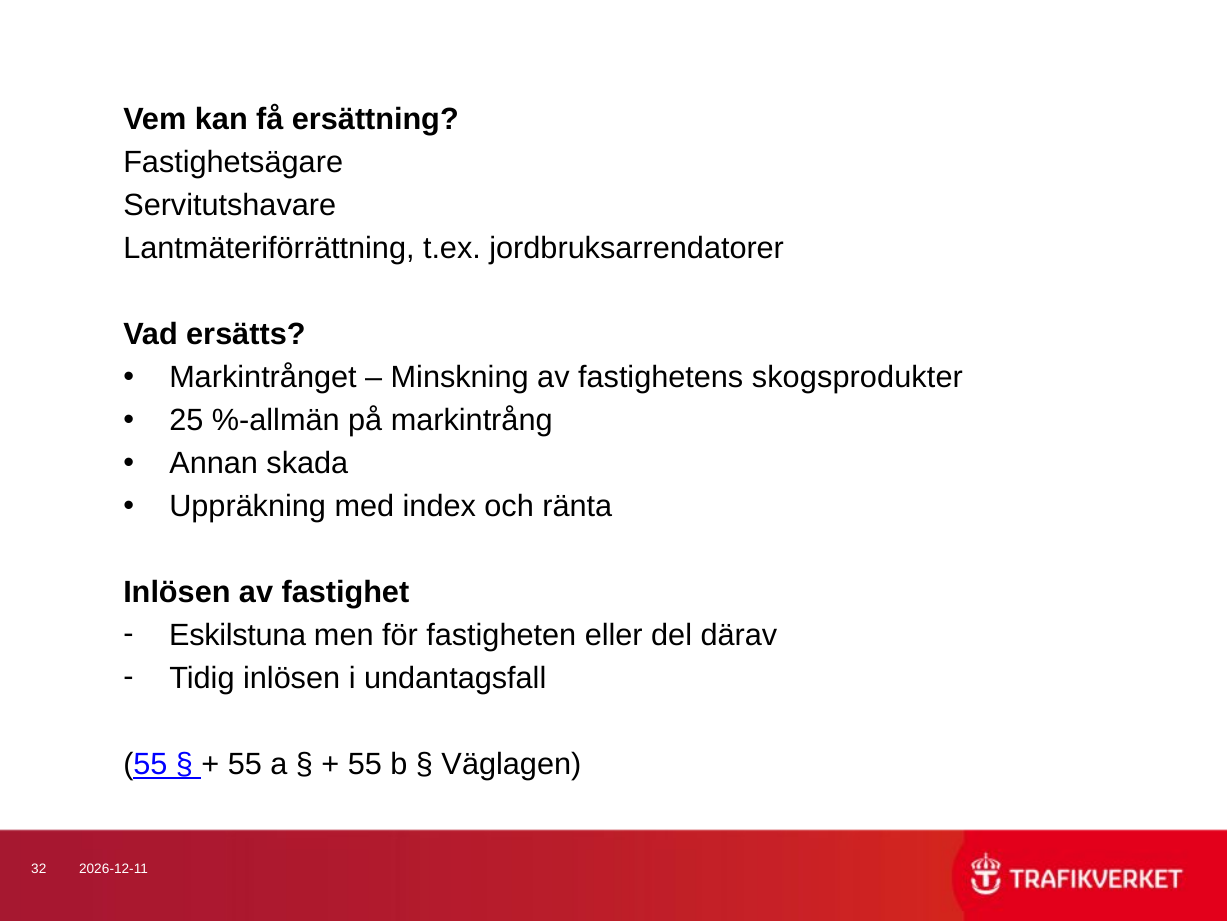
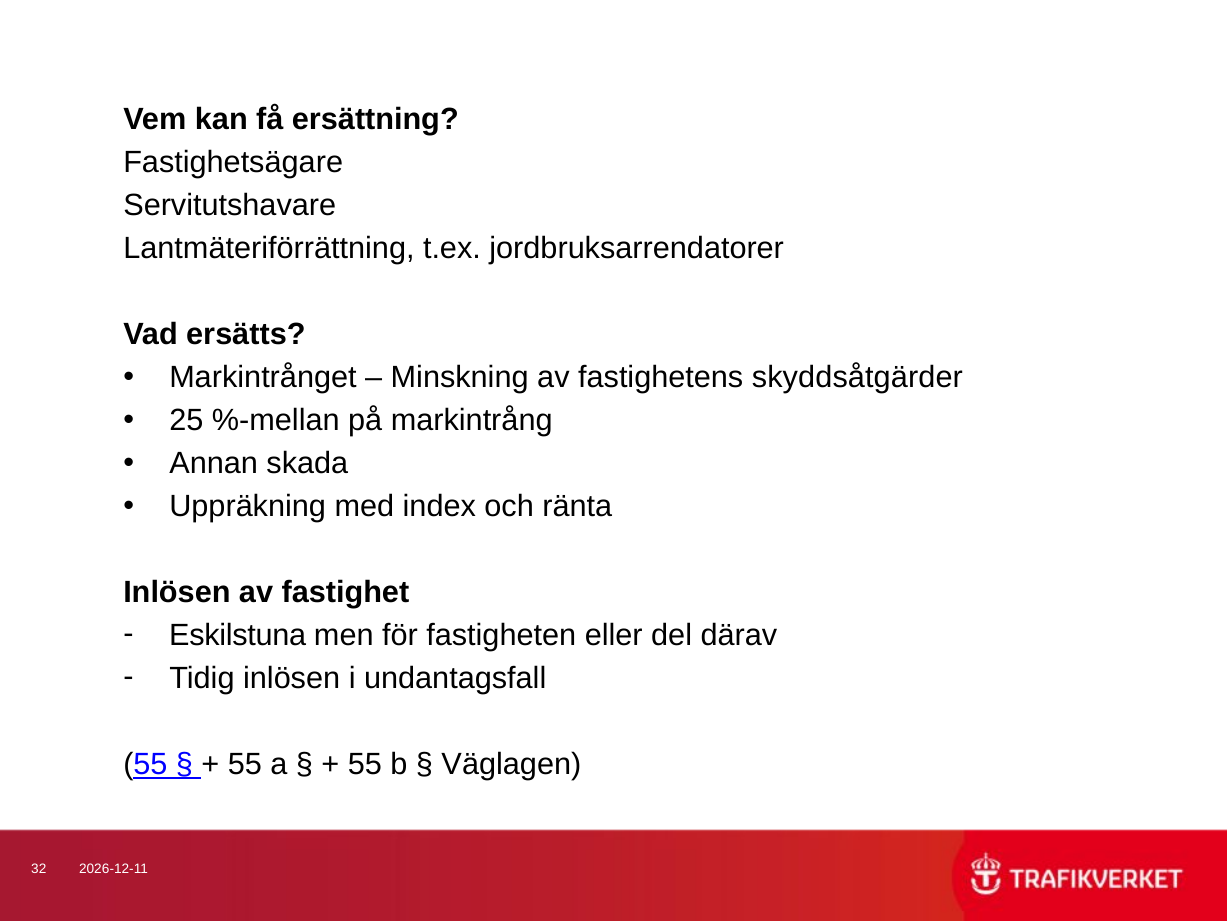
skogsprodukter: skogsprodukter -> skyddsåtgärder
%-allmän: %-allmän -> %-mellan
